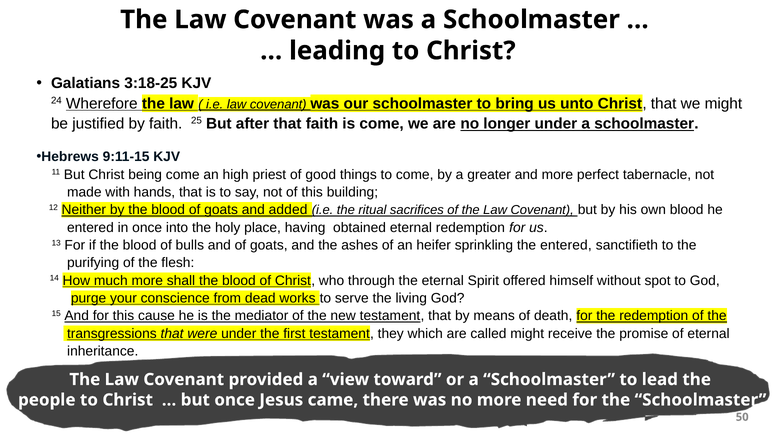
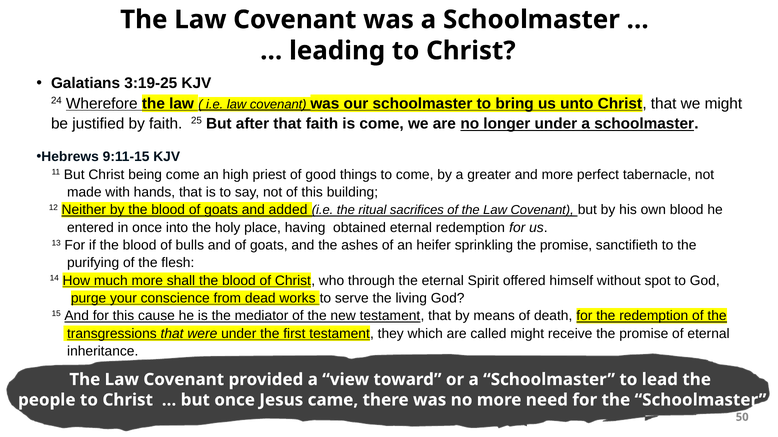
3:18-25: 3:18-25 -> 3:19-25
sprinkling the entered: entered -> promise
